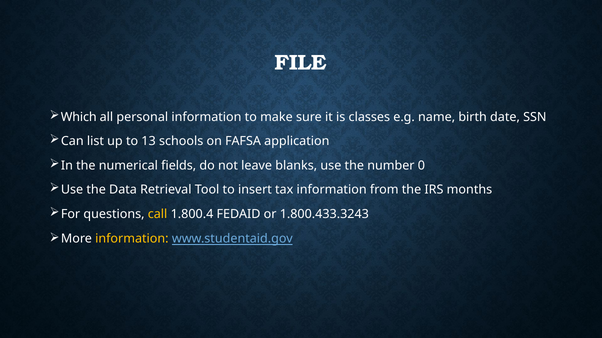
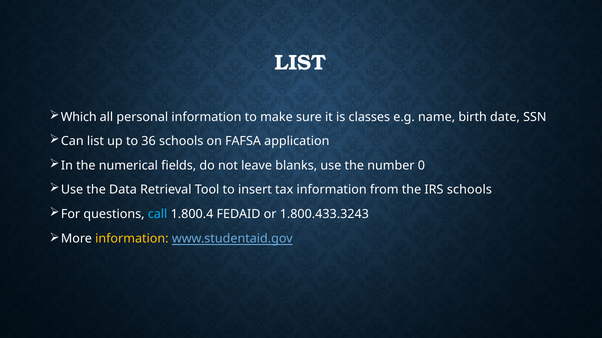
FILE at (301, 63): FILE -> LIST
13: 13 -> 36
IRS months: months -> schools
call colour: yellow -> light blue
